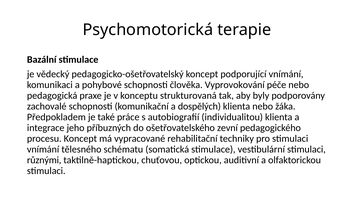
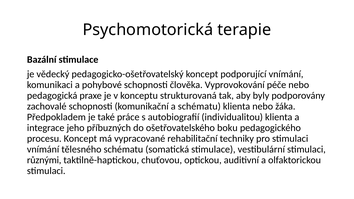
a dospělých: dospělých -> schématu
zevní: zevní -> boku
